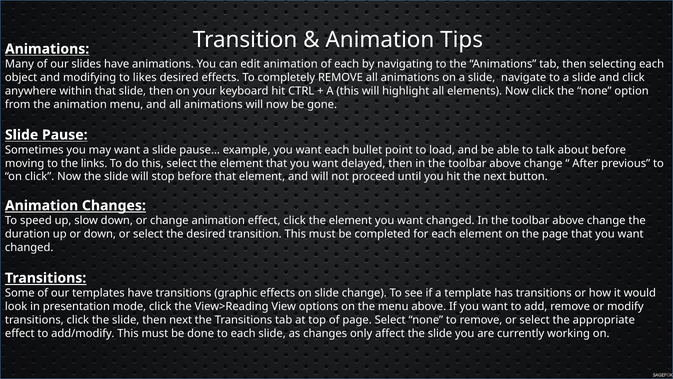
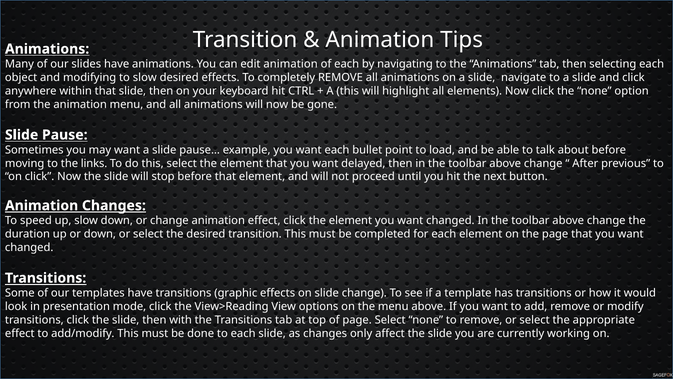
to likes: likes -> slow
then next: next -> with
